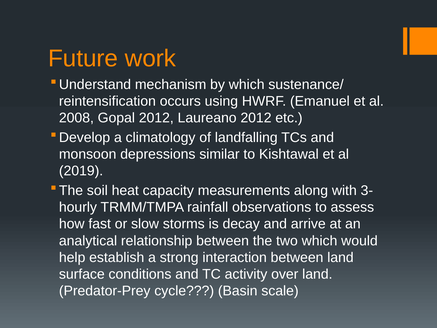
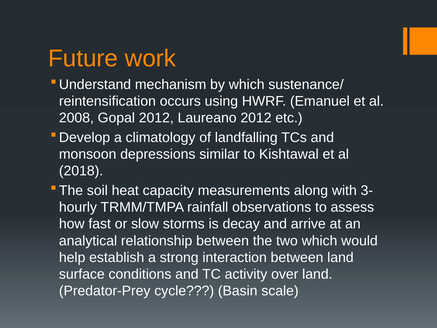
2019: 2019 -> 2018
